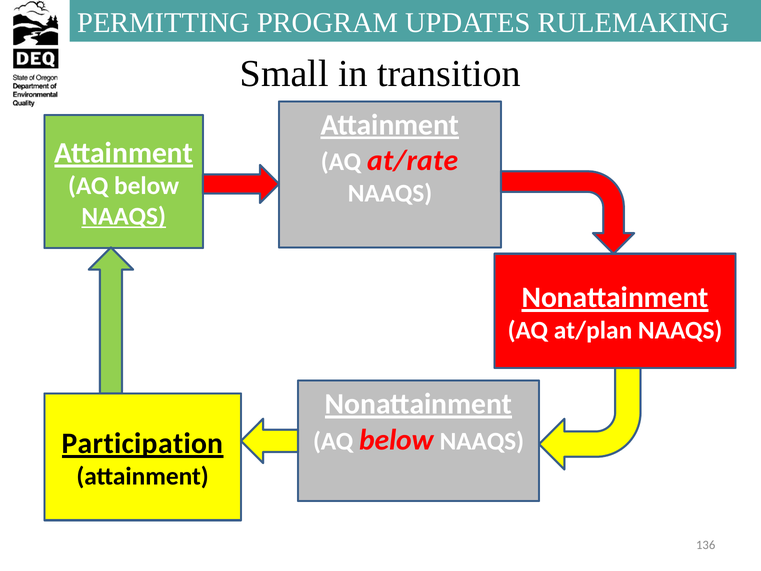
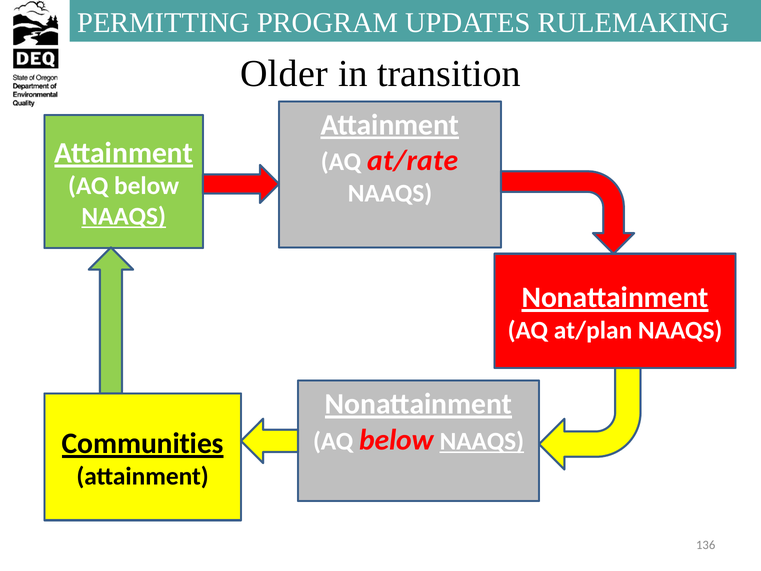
Small: Small -> Older
NAAQS at (482, 441) underline: none -> present
Participation: Participation -> Communities
